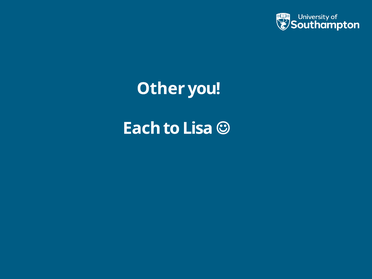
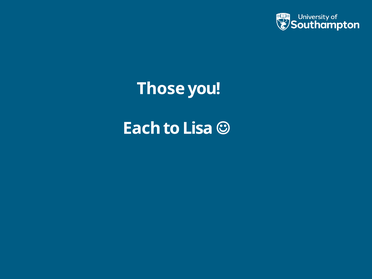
Other: Other -> Those
